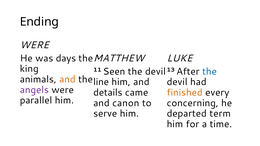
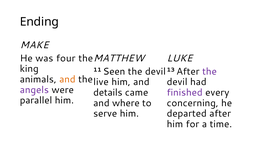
WERE at (34, 45): WERE -> MAKE
days: days -> four
the at (210, 72) colour: blue -> purple
line: line -> live
finished colour: orange -> purple
canon: canon -> where
departed term: term -> after
